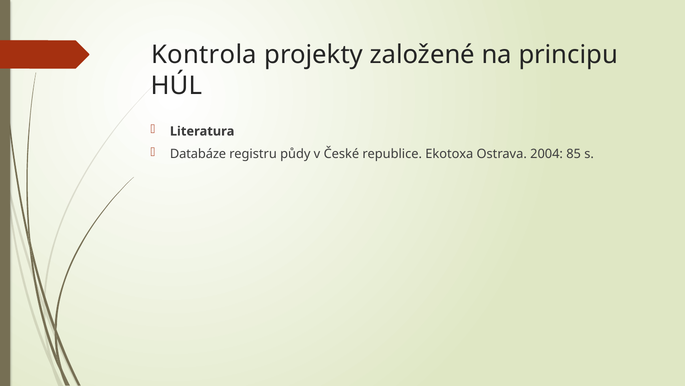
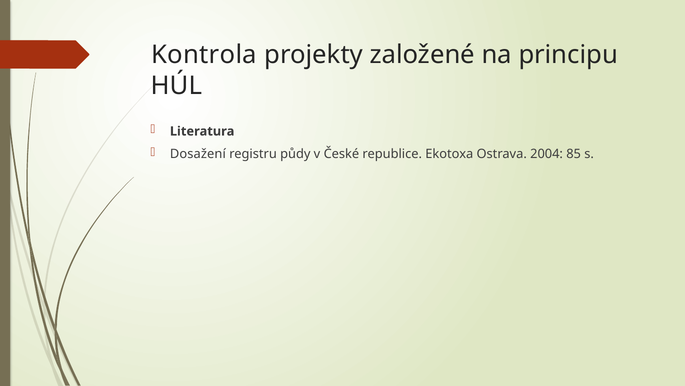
Databáze: Databáze -> Dosažení
